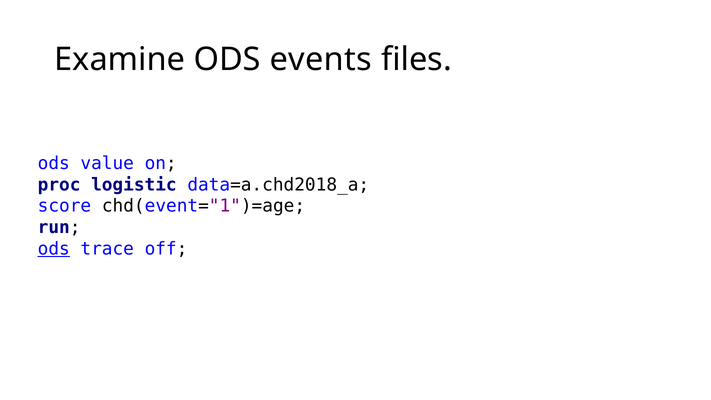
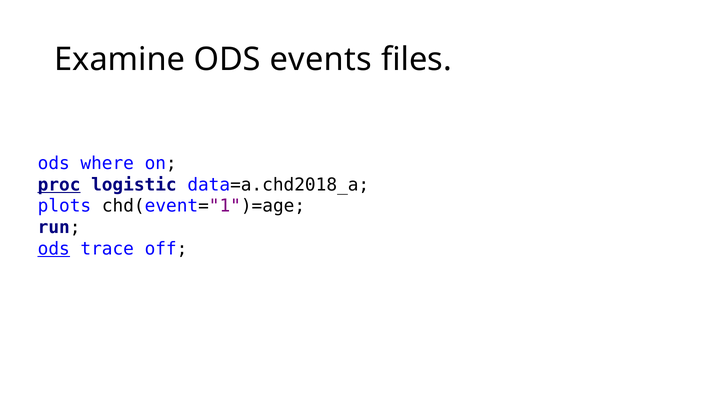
value: value -> where
proc underline: none -> present
score: score -> plots
